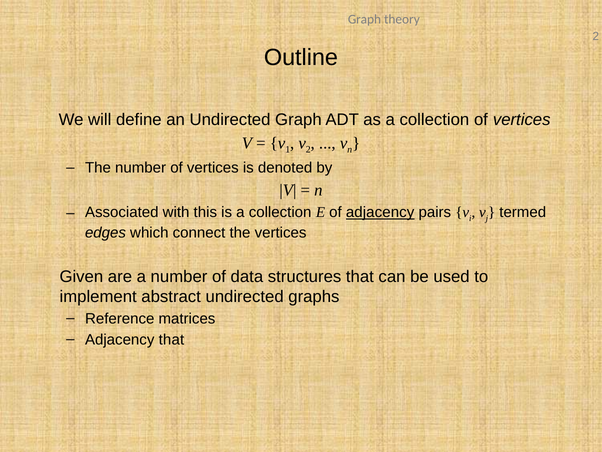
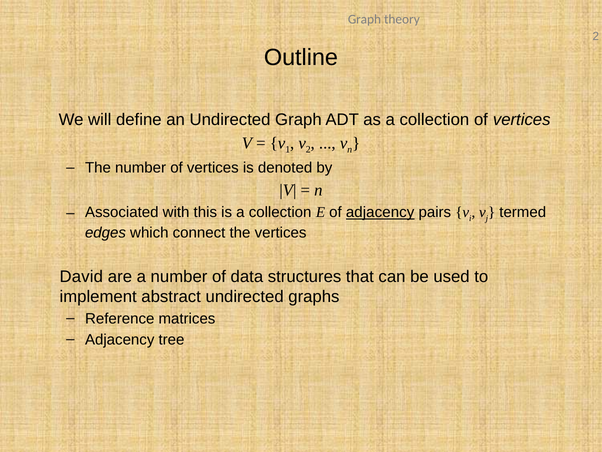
Given: Given -> David
Adjacency that: that -> tree
